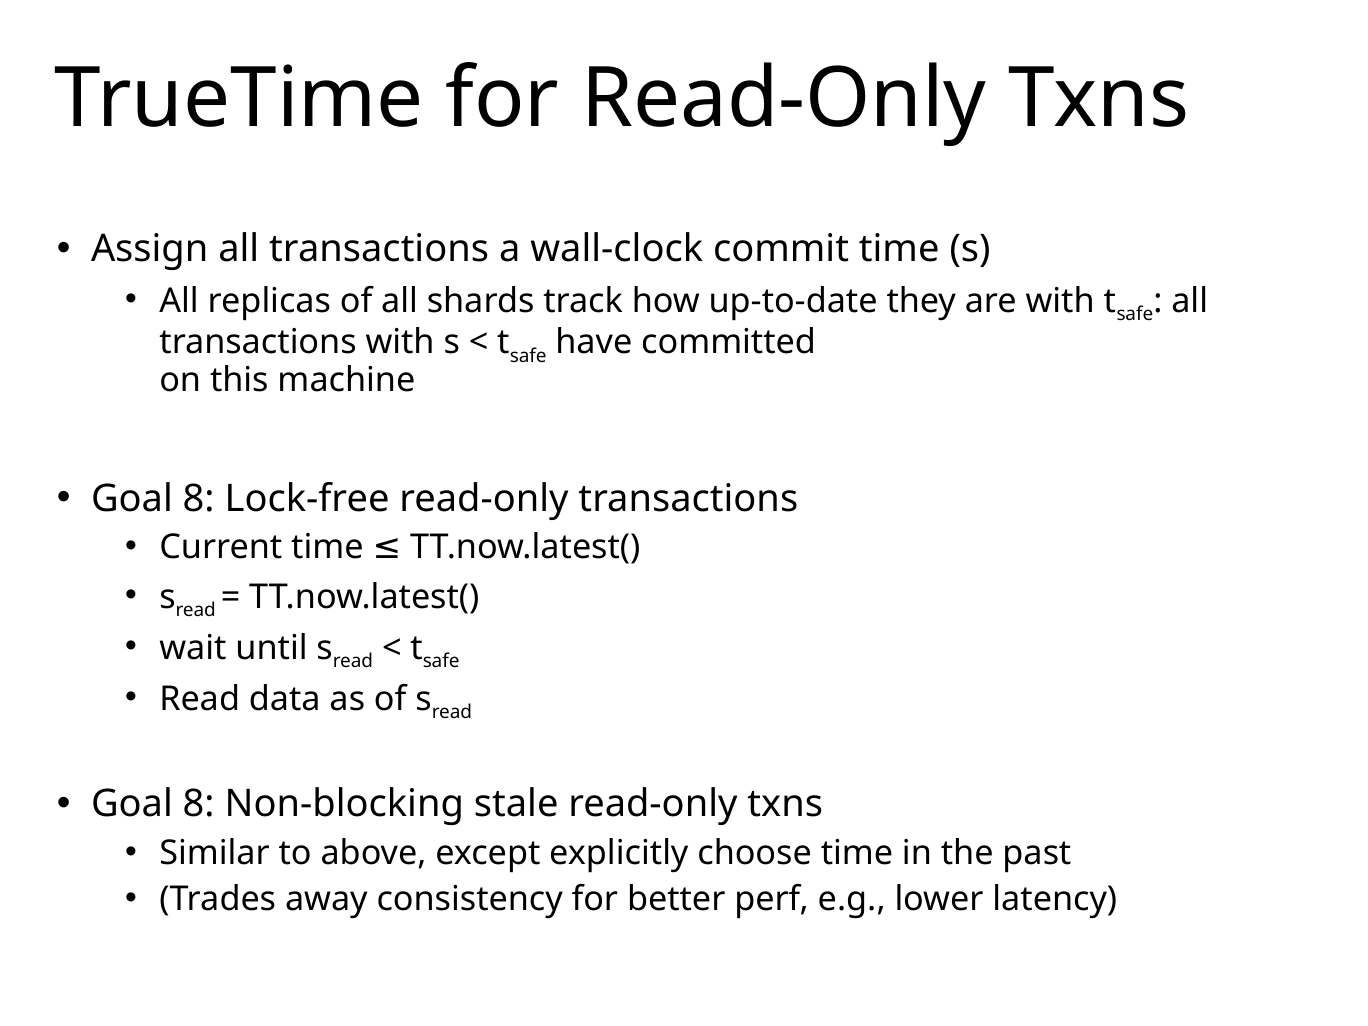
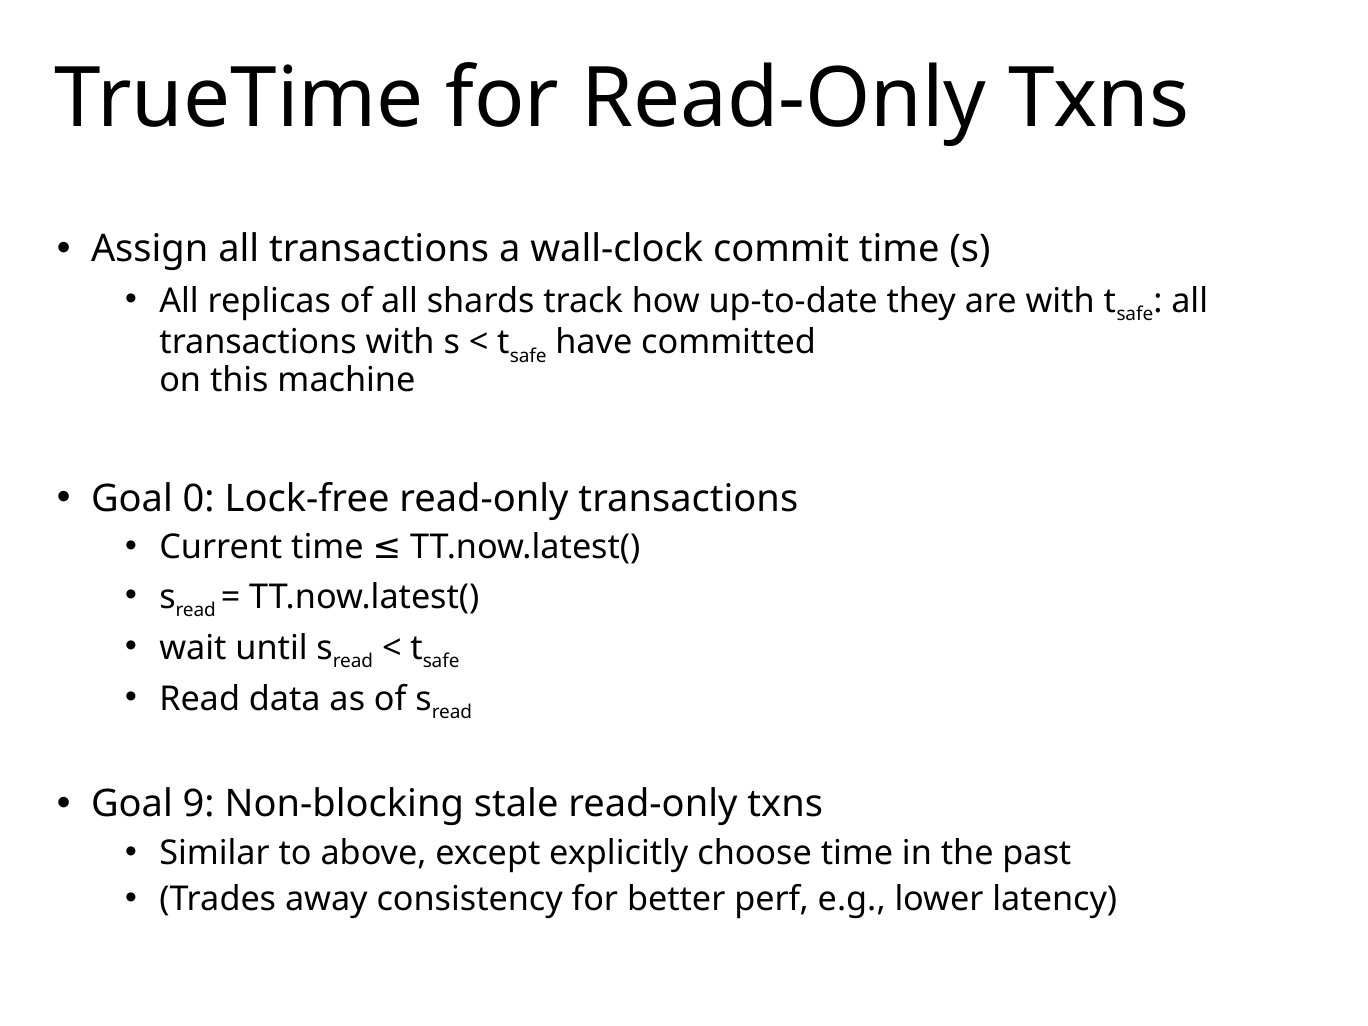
8 at (199, 499): 8 -> 0
8 at (199, 804): 8 -> 9
